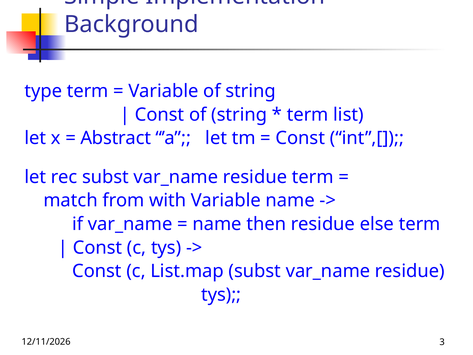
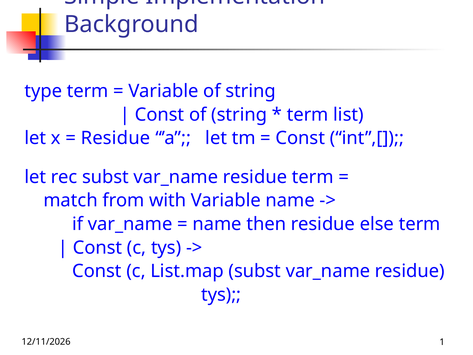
Abstract at (116, 138): Abstract -> Residue
3: 3 -> 1
